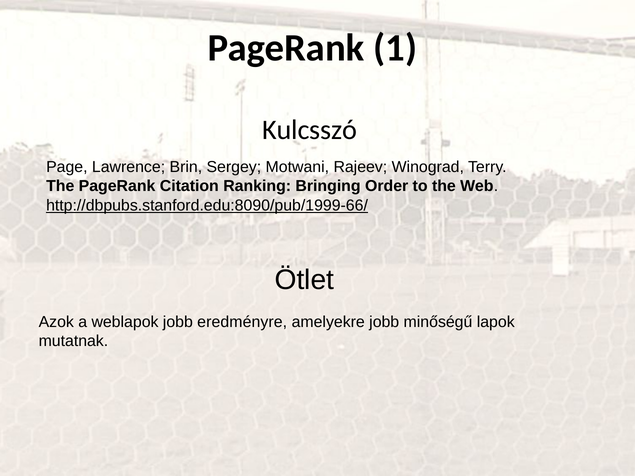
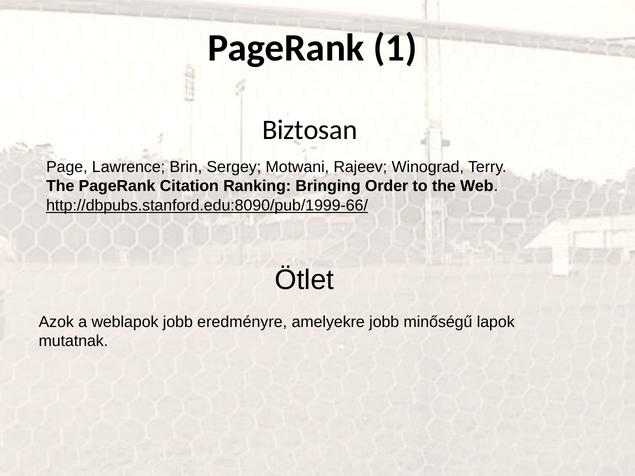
Kulcsszó: Kulcsszó -> Biztosan
